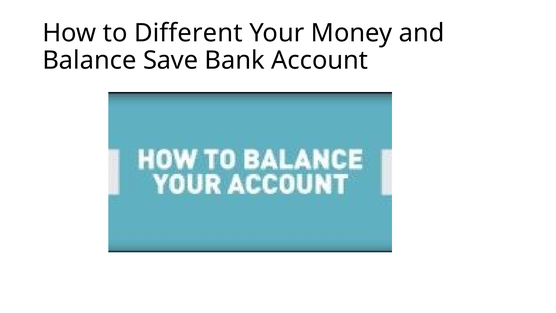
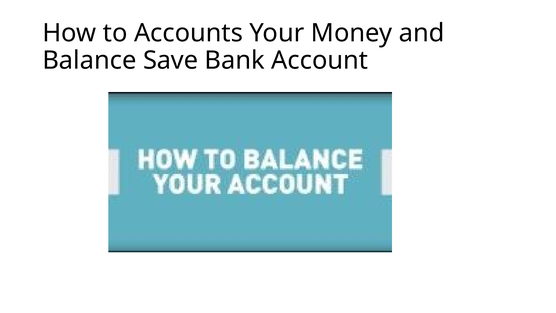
Different: Different -> Accounts
